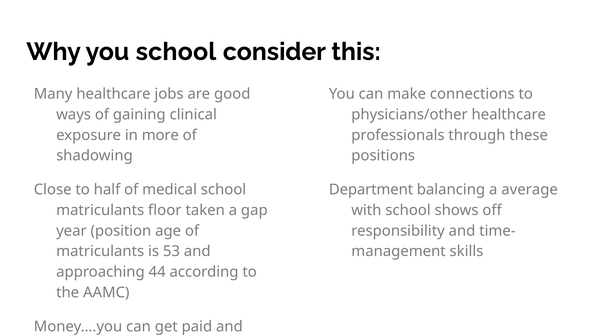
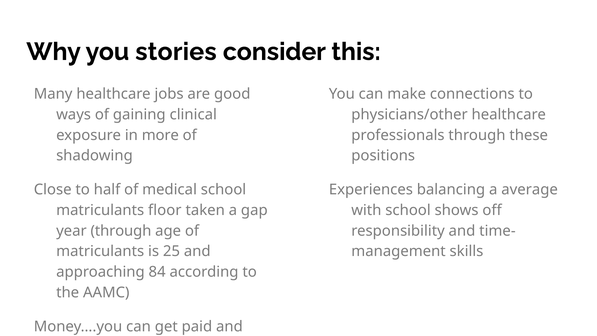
you school: school -> stories
Department: Department -> Experiences
year position: position -> through
53: 53 -> 25
44: 44 -> 84
